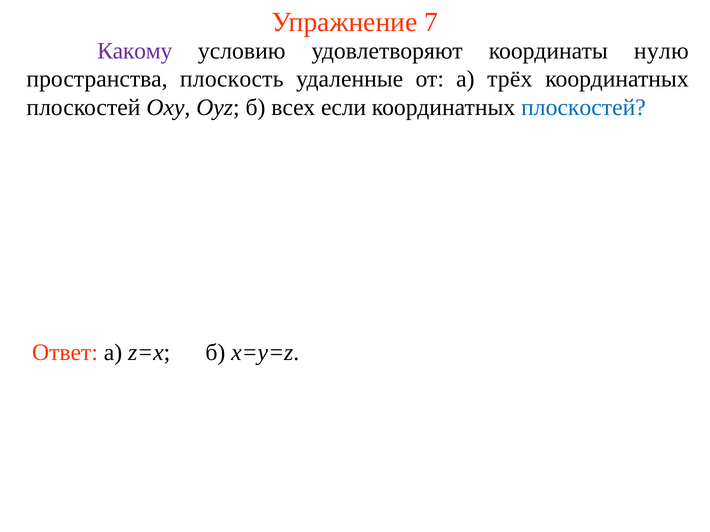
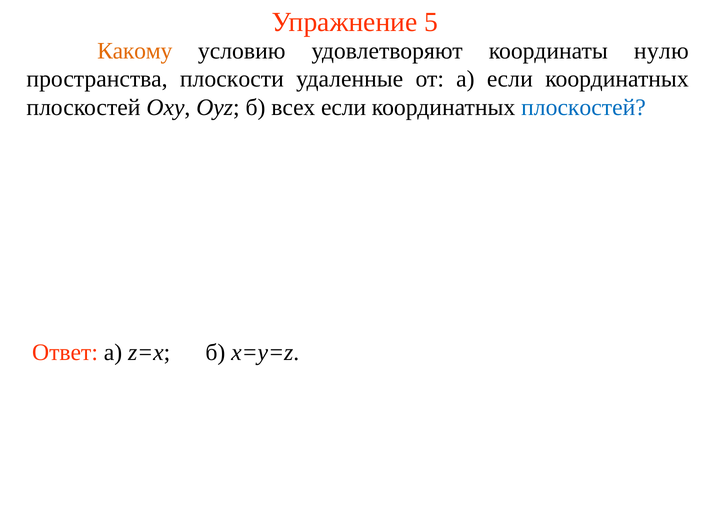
7: 7 -> 5
Какому colour: purple -> orange
плоскость: плоскость -> плоскости
а трёх: трёх -> если
